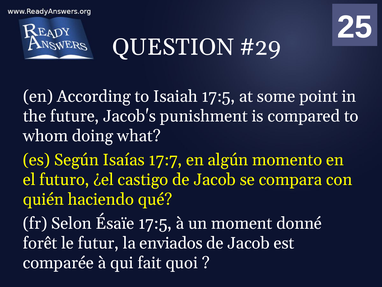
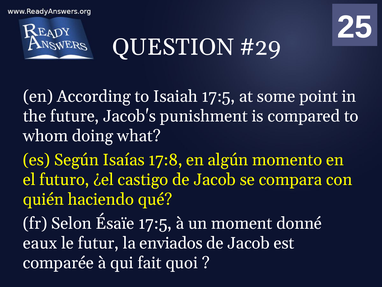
17:7: 17:7 -> 17:8
forêt: forêt -> eaux
